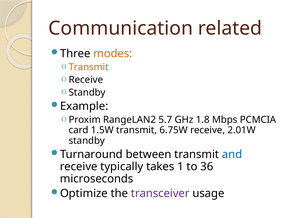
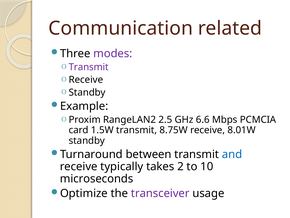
modes colour: orange -> purple
Transmit at (89, 67) colour: orange -> purple
5.7: 5.7 -> 2.5
1.8: 1.8 -> 6.6
6.75W: 6.75W -> 8.75W
2.01W: 2.01W -> 8.01W
1: 1 -> 2
36: 36 -> 10
